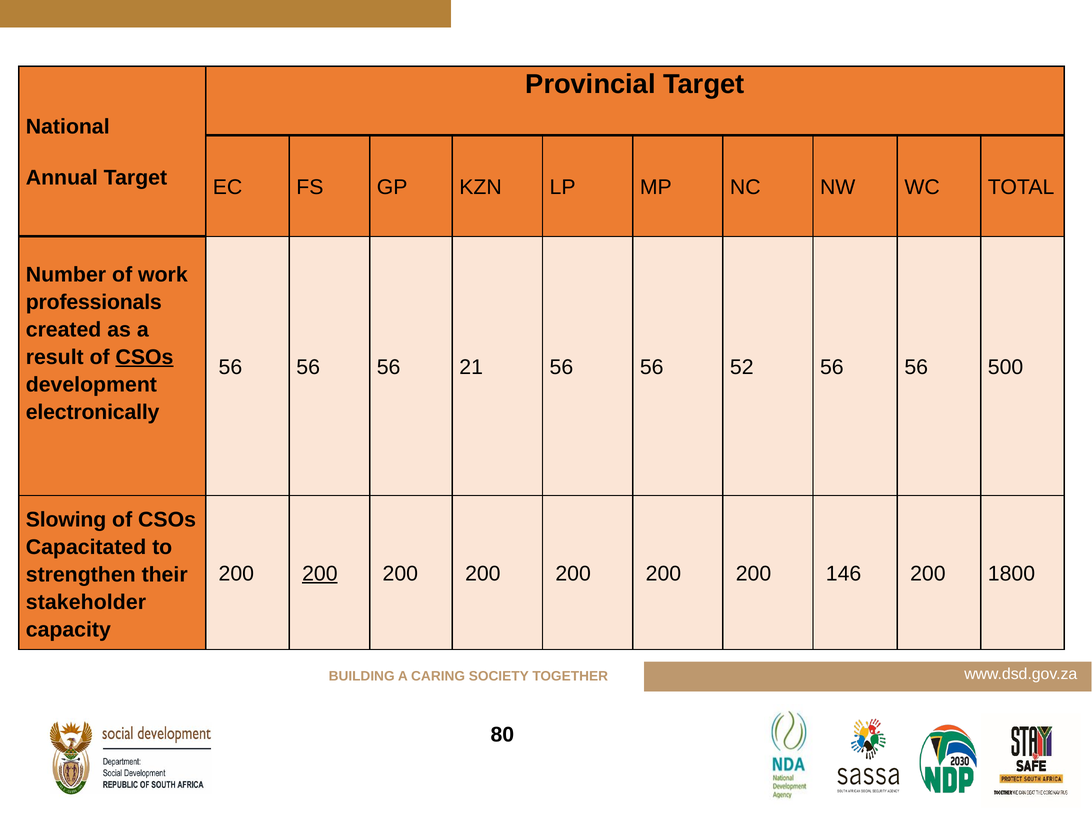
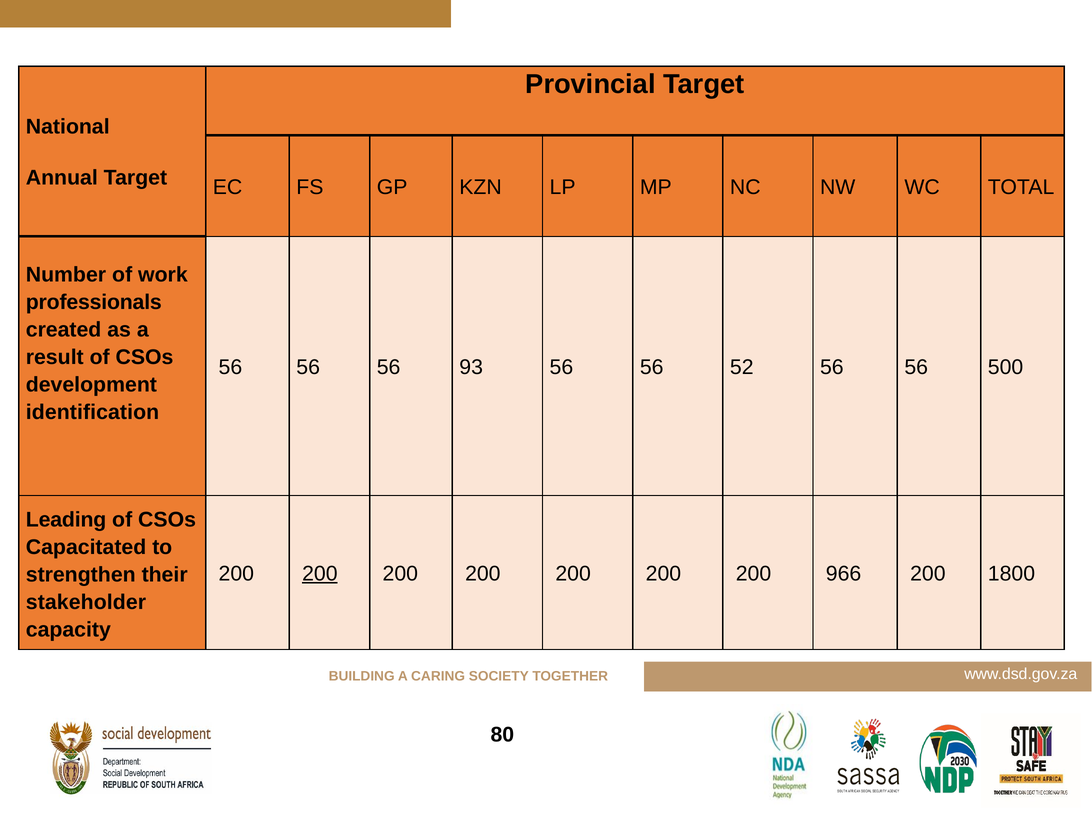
CSOs at (144, 357) underline: present -> none
21: 21 -> 93
electronically: electronically -> identification
Slowing: Slowing -> Leading
146: 146 -> 966
